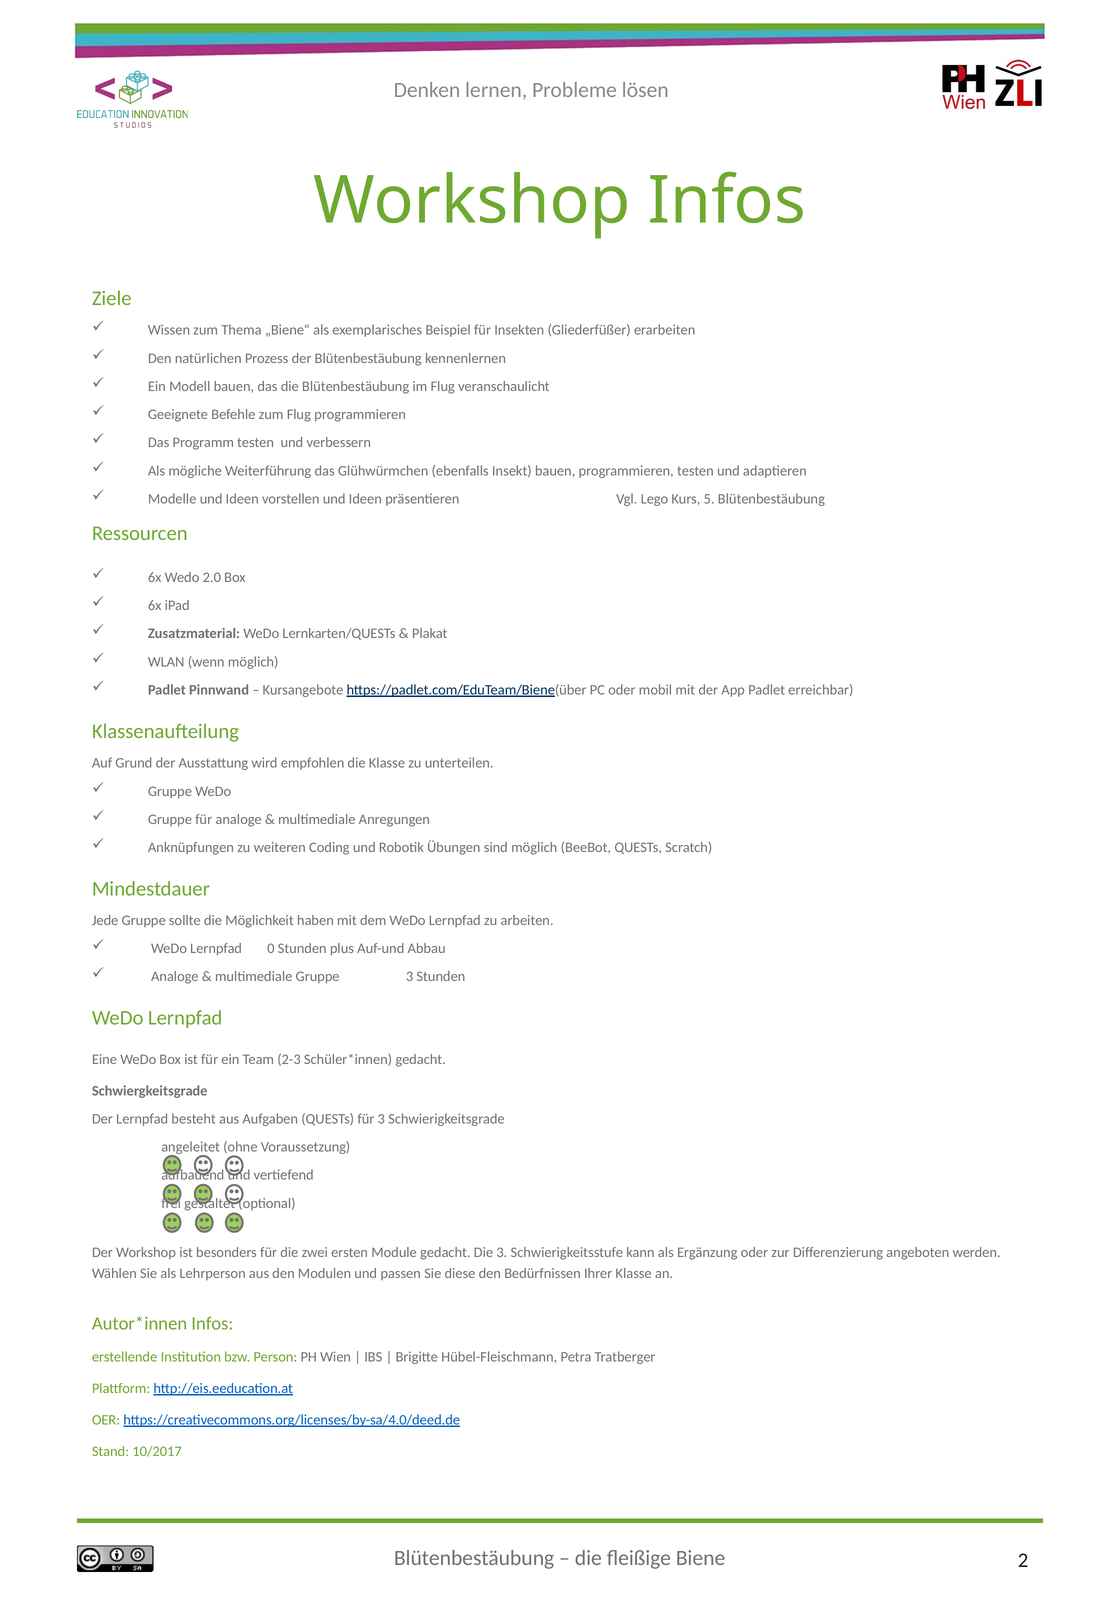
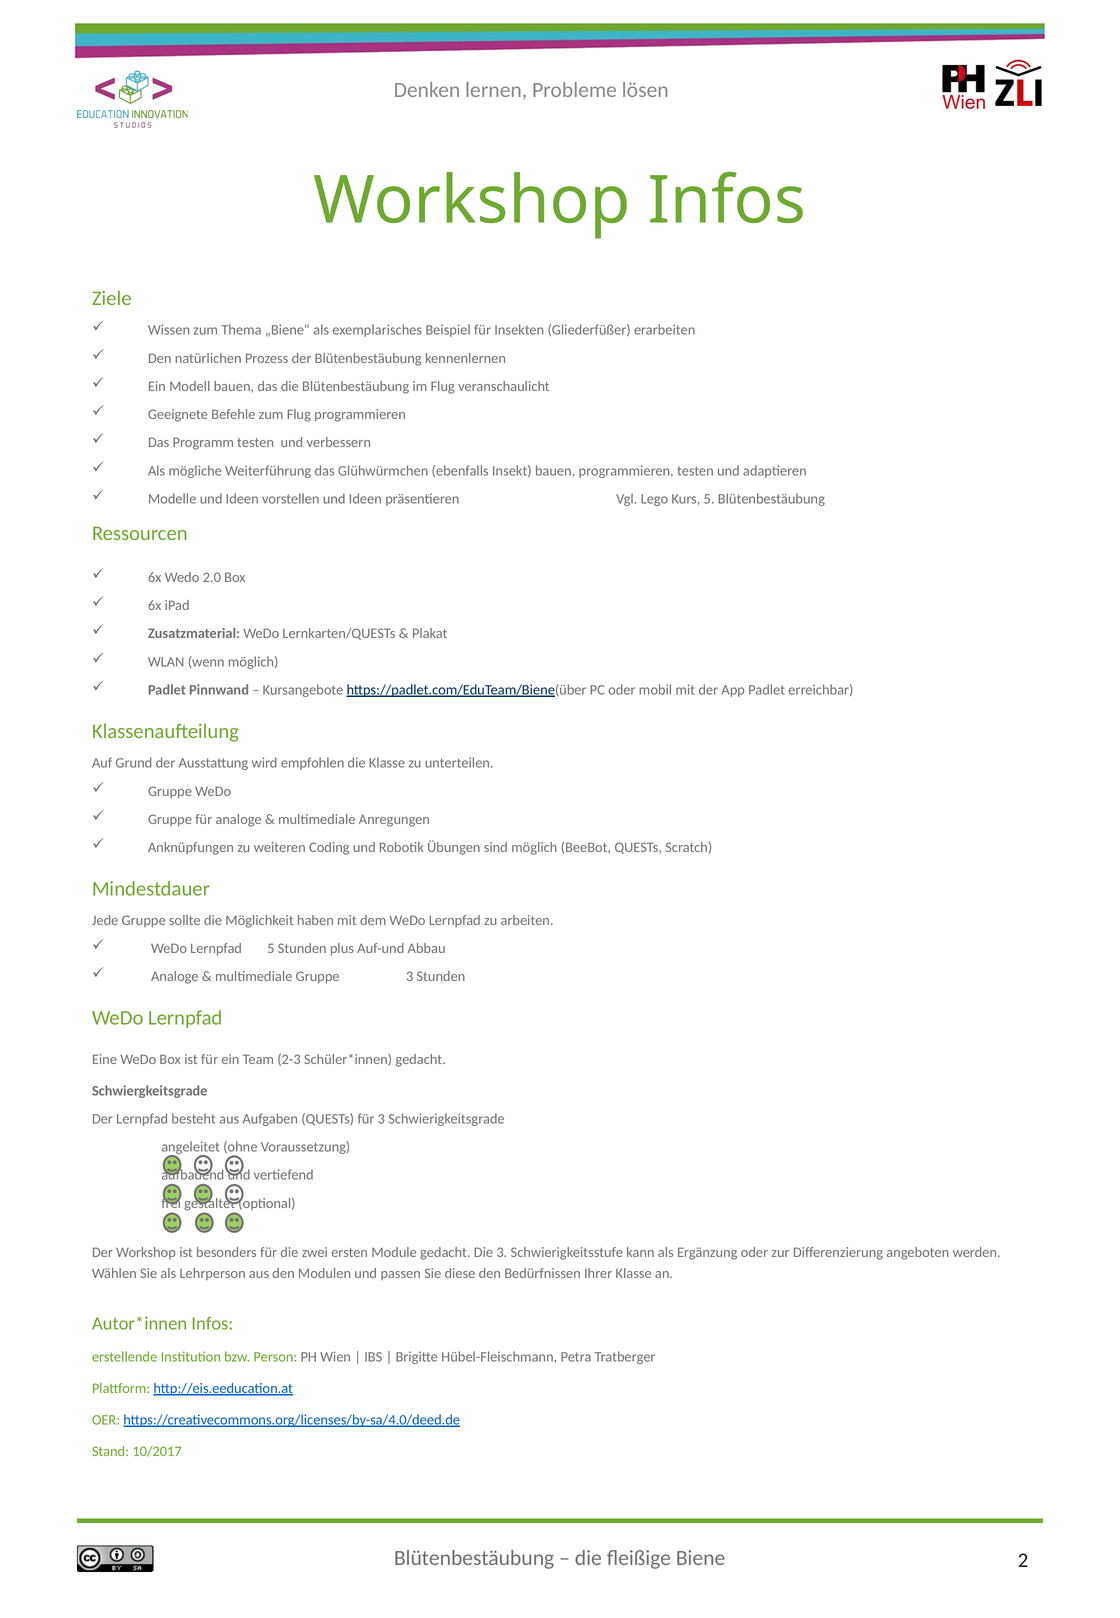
Lernpfad 0: 0 -> 5
